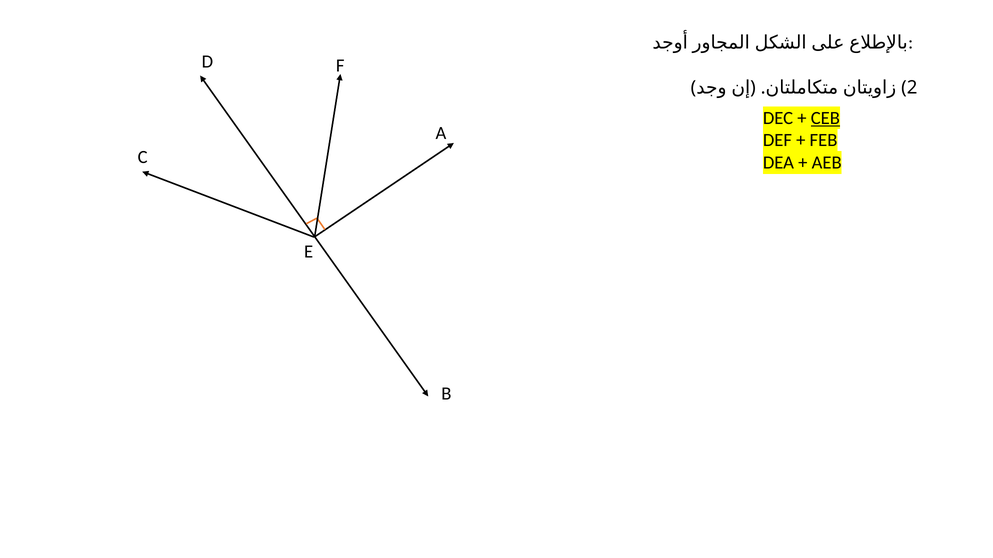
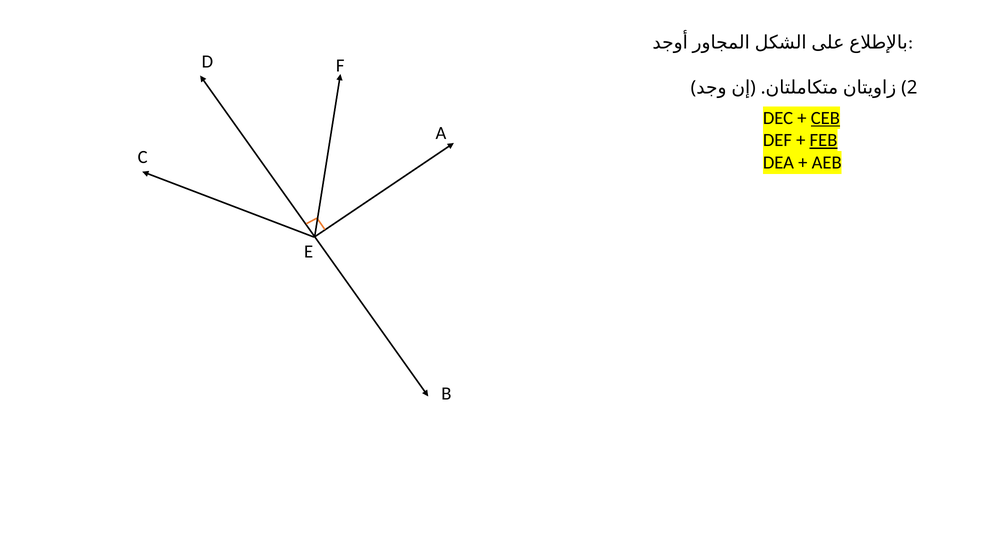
FEB underline: none -> present
